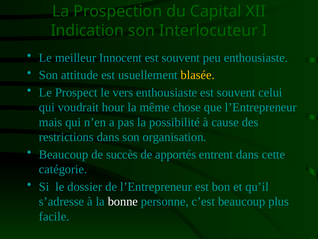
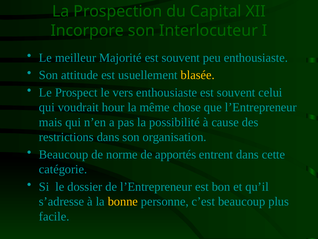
Indication: Indication -> Incorpore
Innocent: Innocent -> Majorité
succès: succès -> norme
bonne colour: white -> yellow
